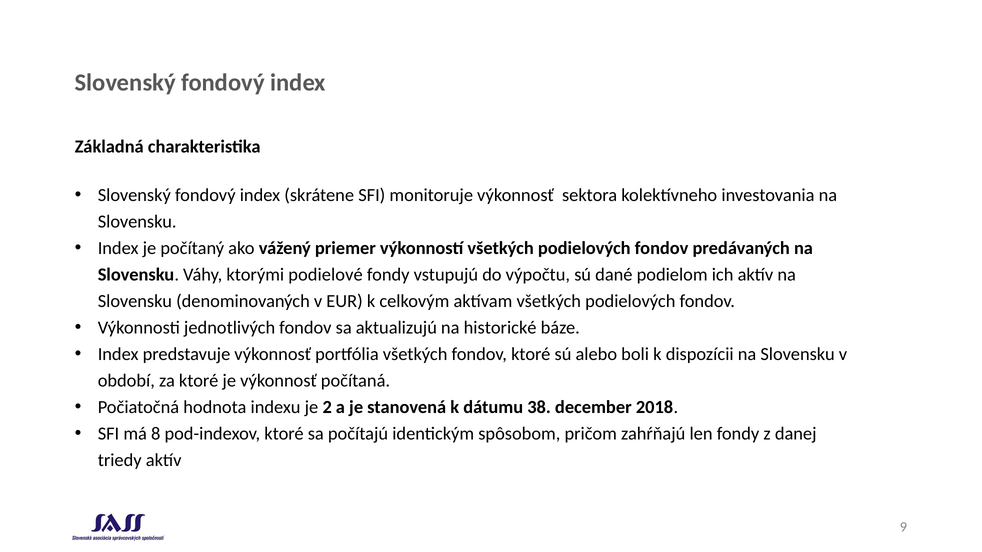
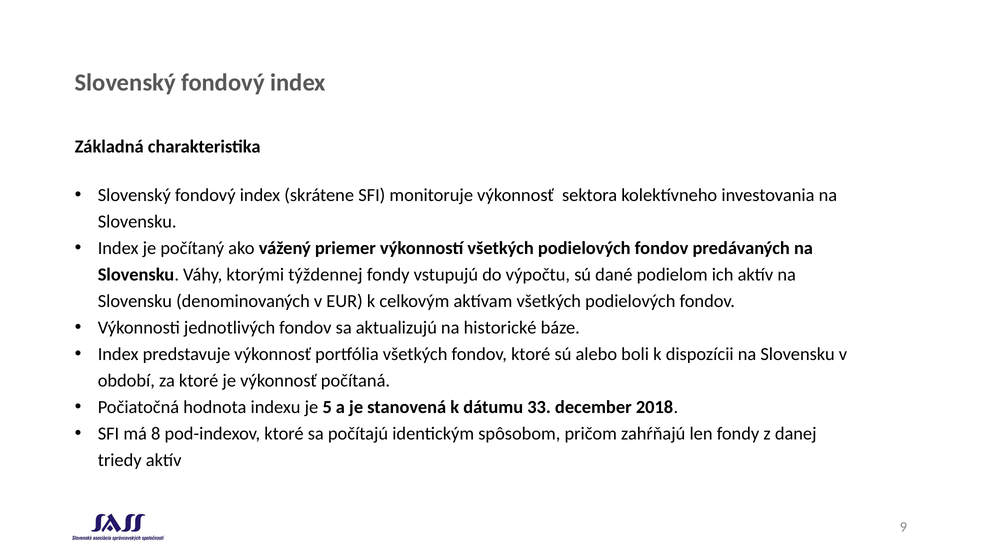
podielové: podielové -> týždennej
2: 2 -> 5
38: 38 -> 33
